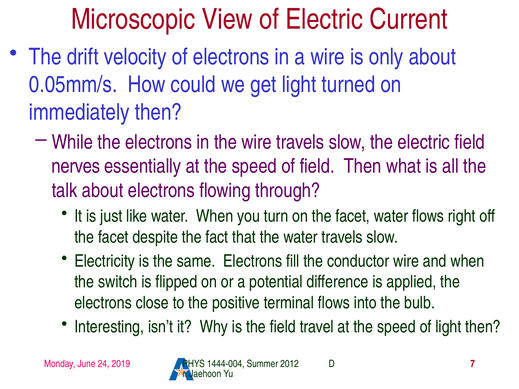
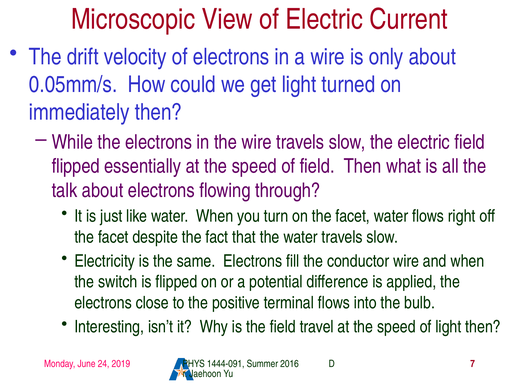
nerves at (76, 166): nerves -> flipped
1444-004: 1444-004 -> 1444-091
2012: 2012 -> 2016
